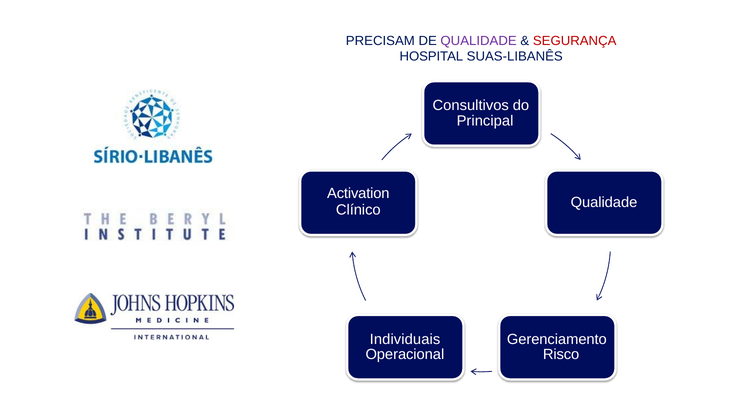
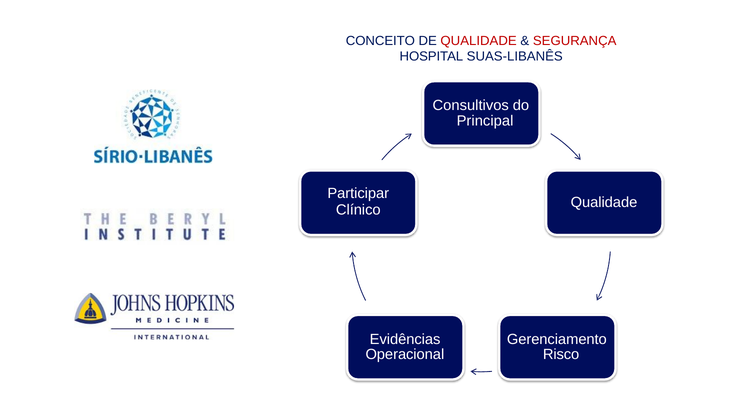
PRECISAM: PRECISAM -> CONCEITO
QUALIDADE at (479, 41) colour: purple -> red
Activation: Activation -> Participar
Individuais: Individuais -> Evidências
